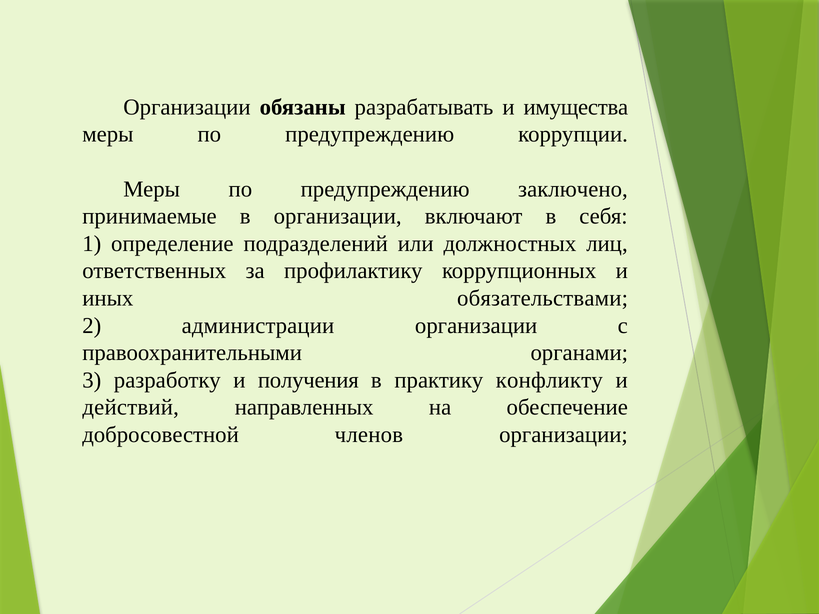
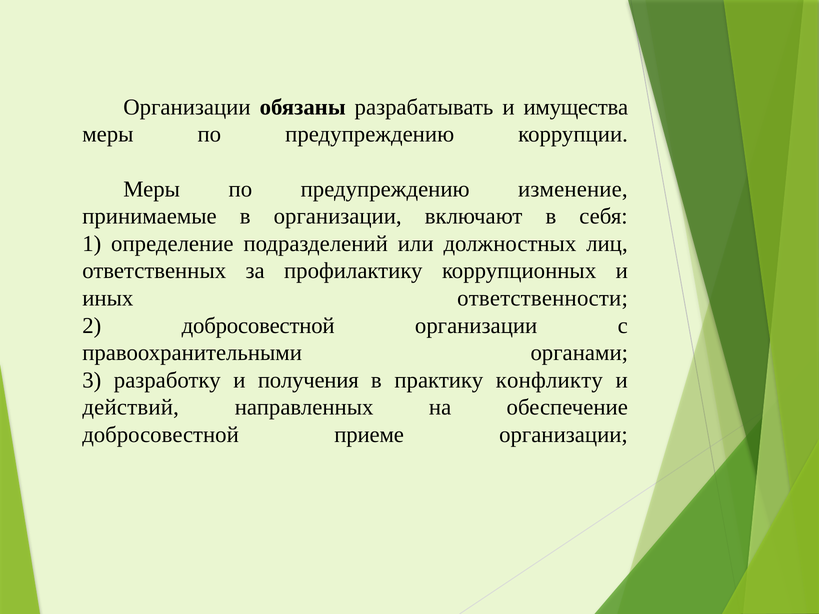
заключено: заключено -> изменение
обязательствами: обязательствами -> ответственности
2 администрации: администрации -> добросовестной
членов: членов -> приеме
